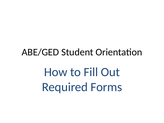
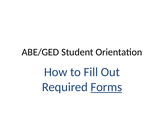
Forms underline: none -> present
